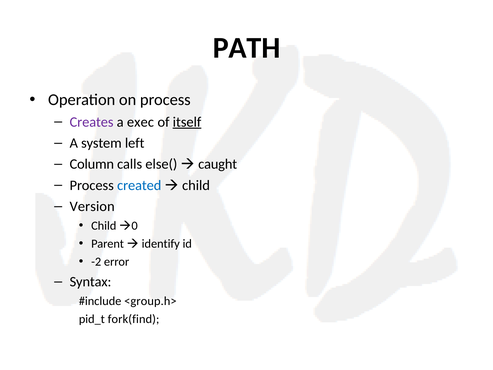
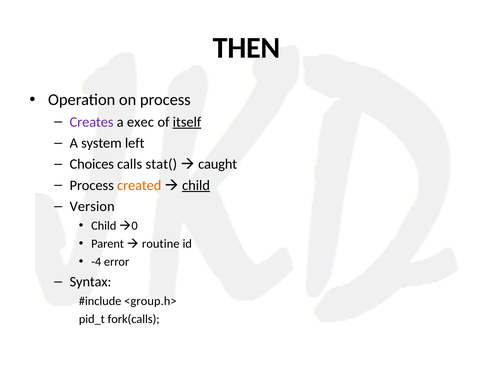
PATH: PATH -> THEN
Column: Column -> Choices
else(: else( -> stat(
created colour: blue -> orange
child at (196, 185) underline: none -> present
identify: identify -> routine
-2: -2 -> -4
fork(find: fork(find -> fork(calls
